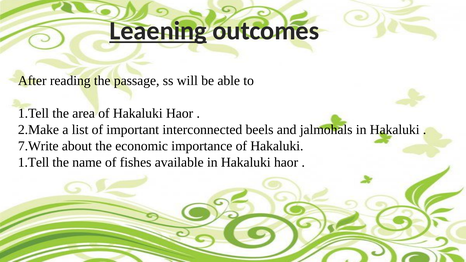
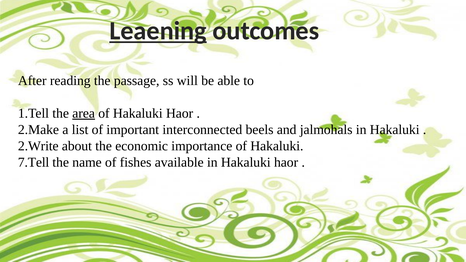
area underline: none -> present
7.Write: 7.Write -> 2.Write
1.Tell at (34, 162): 1.Tell -> 7.Tell
